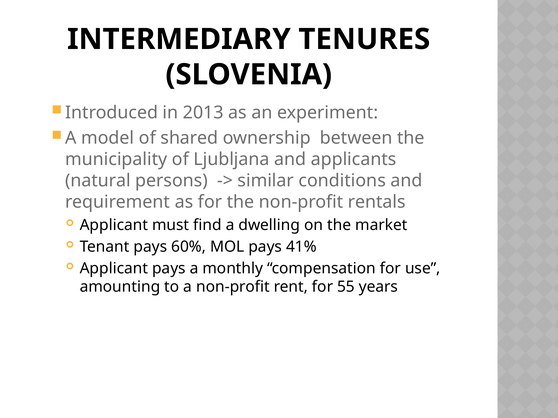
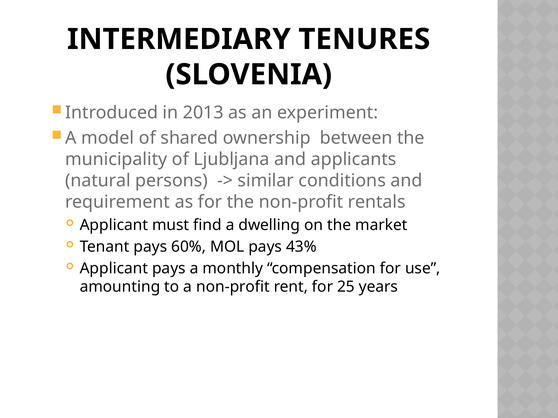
41%: 41% -> 43%
55: 55 -> 25
